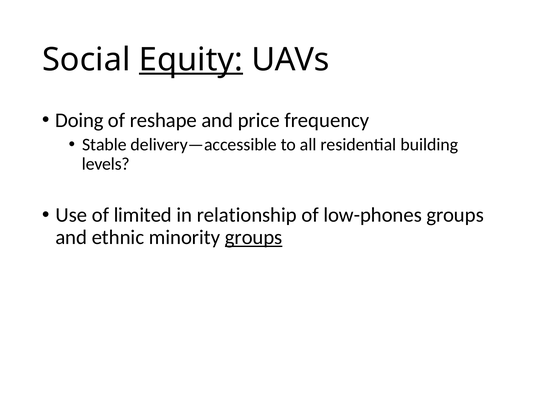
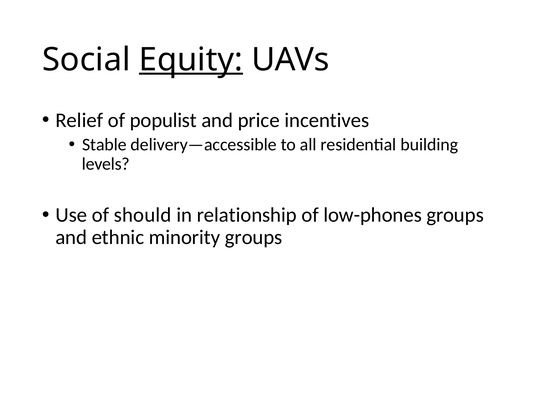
Doing: Doing -> Relief
reshape: reshape -> populist
frequency: frequency -> incentives
limited: limited -> should
groups at (254, 238) underline: present -> none
